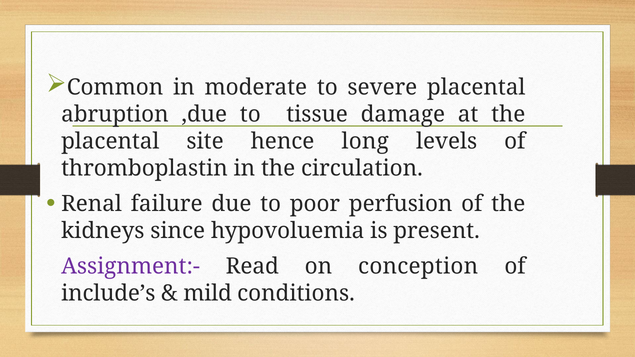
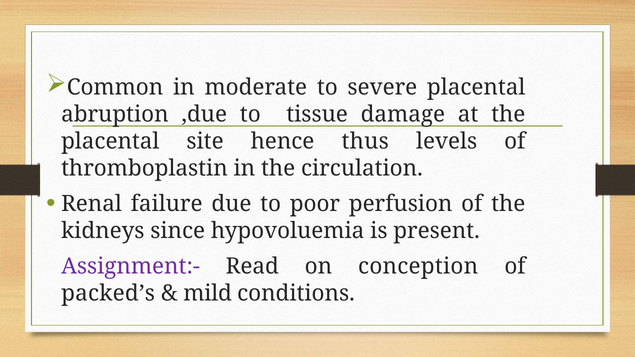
long: long -> thus
include’s: include’s -> packed’s
